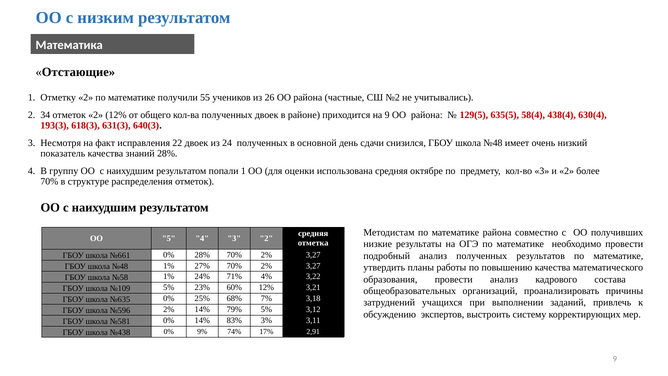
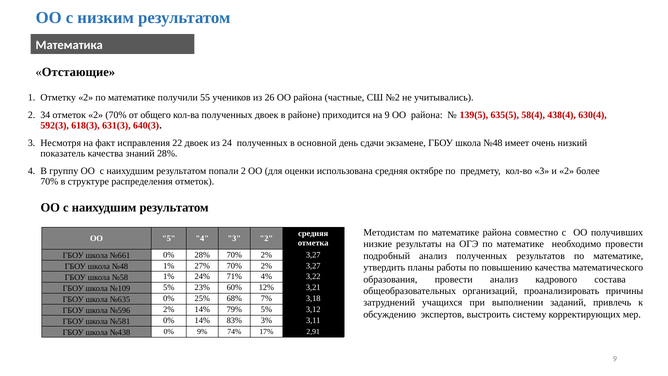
2 12%: 12% -> 70%
129(5: 129(5 -> 139(5
193(3: 193(3 -> 592(3
снизился: снизился -> экзамене
попали 1: 1 -> 2
